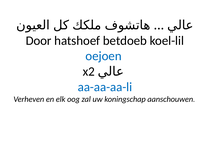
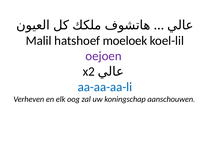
Door: Door -> Malil
betdoeb: betdoeb -> moeloek
oejoen colour: blue -> purple
